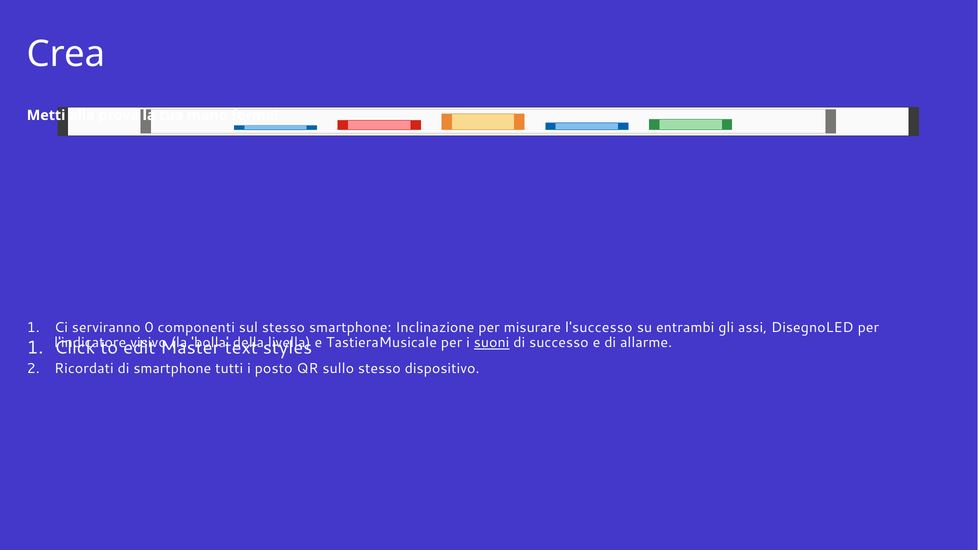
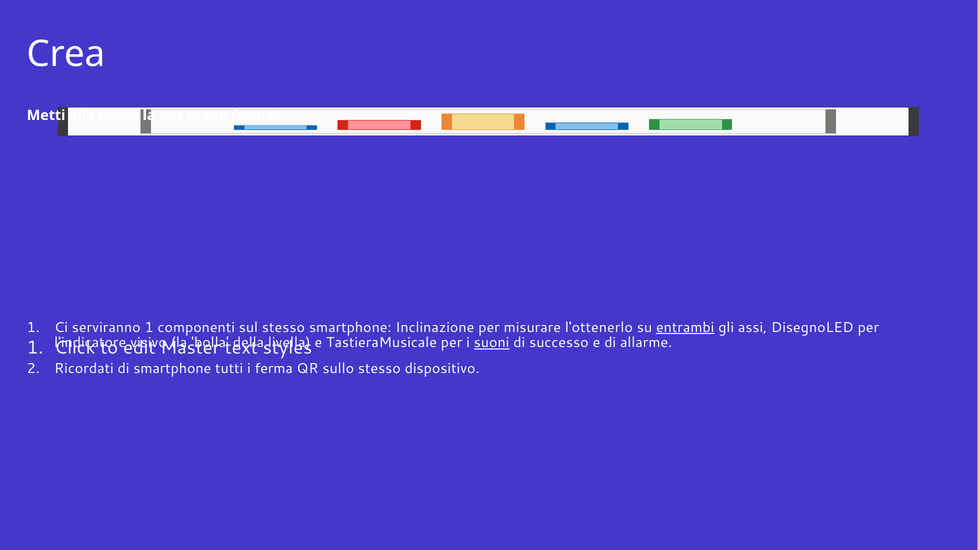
serviranno 0: 0 -> 1
l'successo: l'successo -> l'ottenerlo
entrambi underline: none -> present
i posto: posto -> ferma
